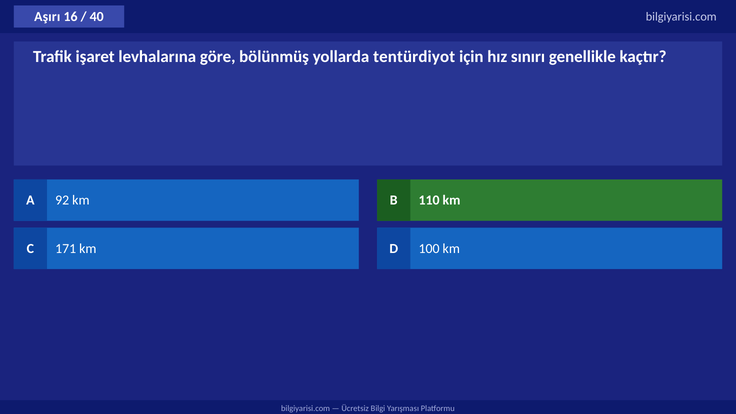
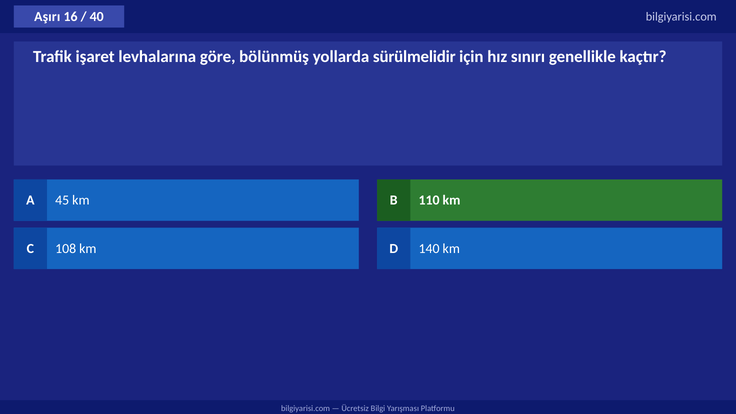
tentürdiyot: tentürdiyot -> sürülmelidir
92: 92 -> 45
171: 171 -> 108
100: 100 -> 140
